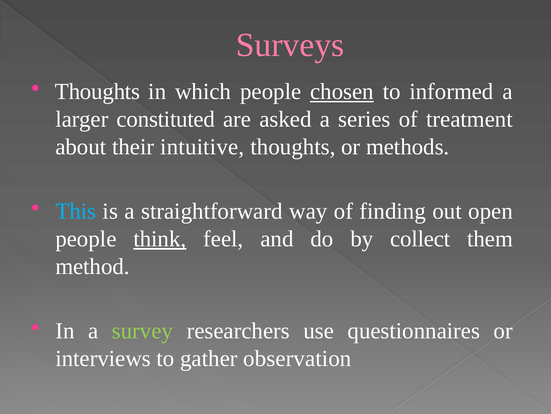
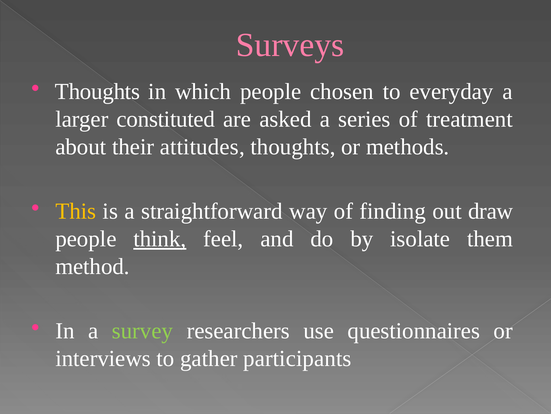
chosen underline: present -> none
informed: informed -> everyday
intuitive: intuitive -> attitudes
This colour: light blue -> yellow
open: open -> draw
collect: collect -> isolate
observation: observation -> participants
